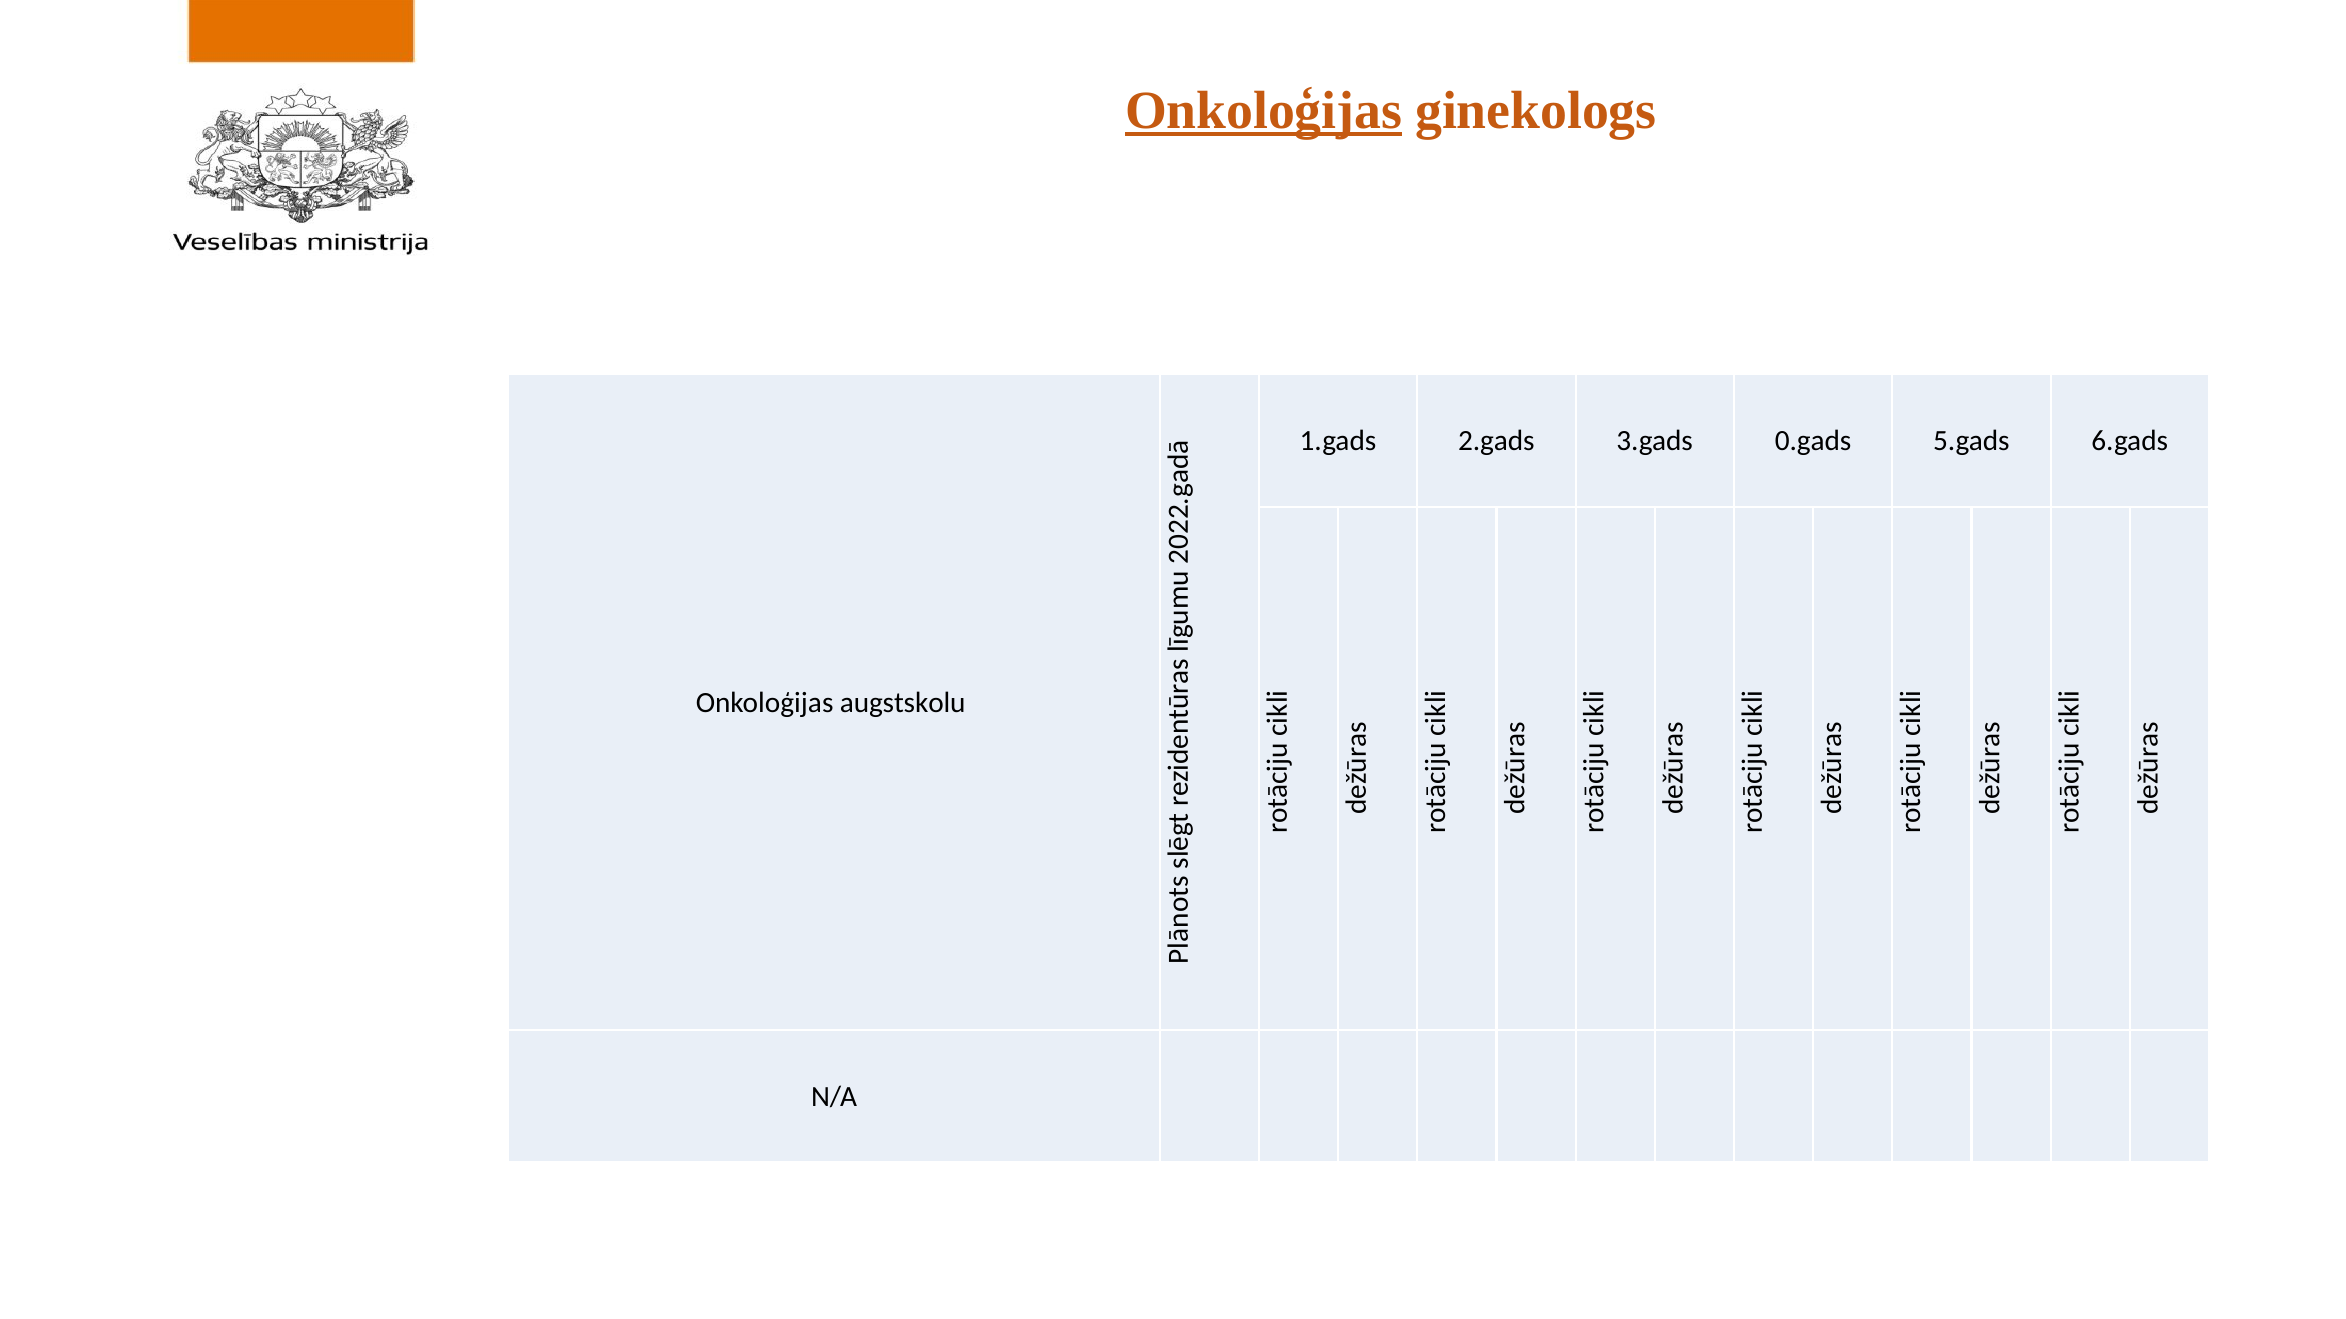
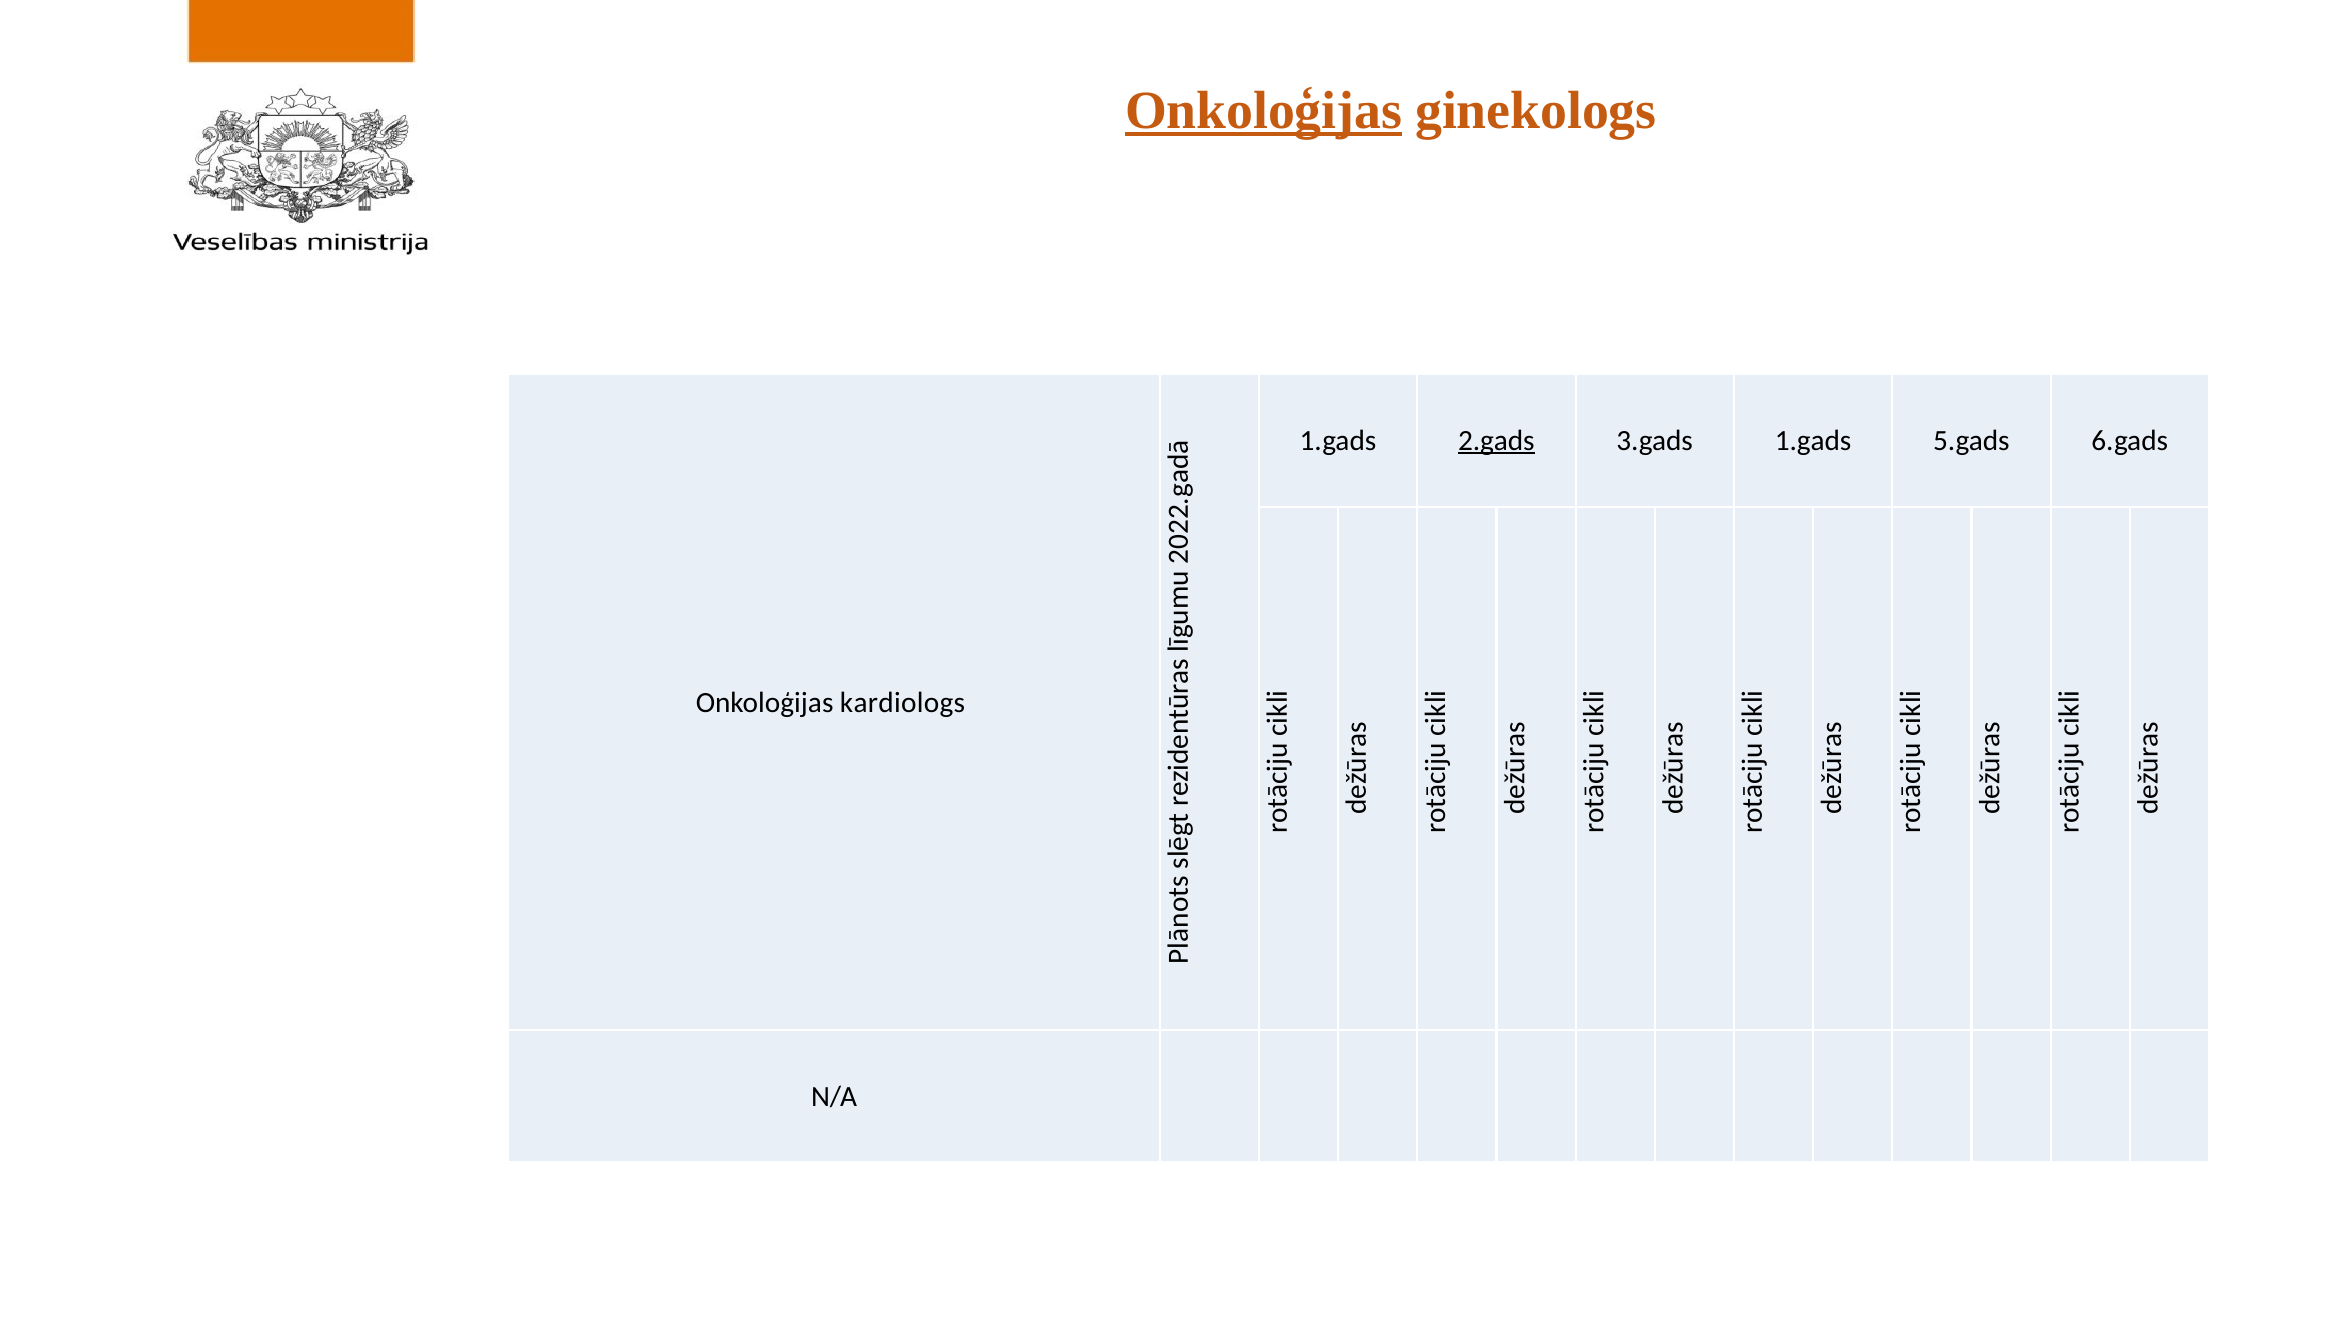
2.gads underline: none -> present
3.gads 0.gads: 0.gads -> 1.gads
augstskolu: augstskolu -> kardiologs
